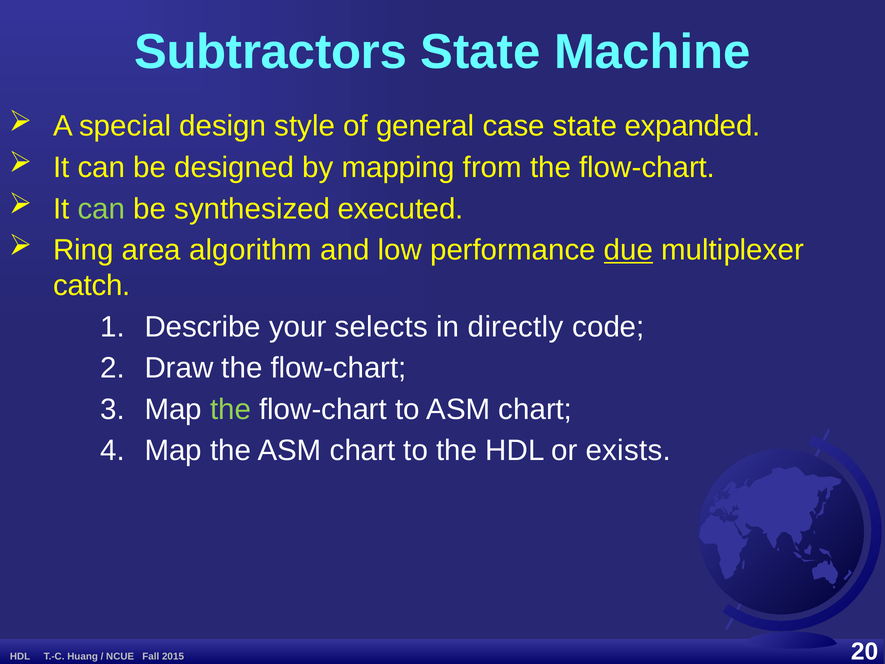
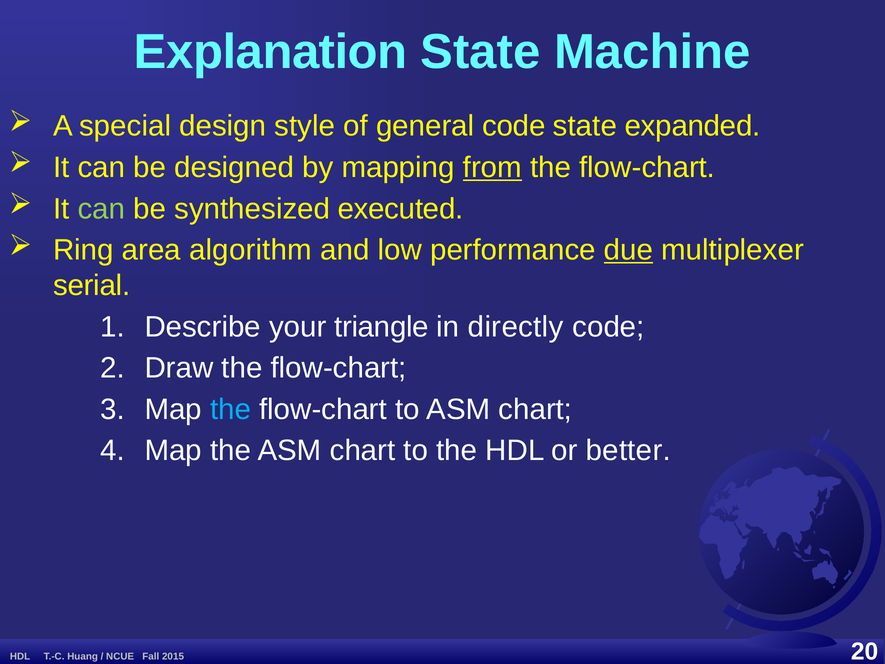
Subtractors: Subtractors -> Explanation
general case: case -> code
from underline: none -> present
catch: catch -> serial
selects: selects -> triangle
the at (231, 409) colour: light green -> light blue
exists: exists -> better
